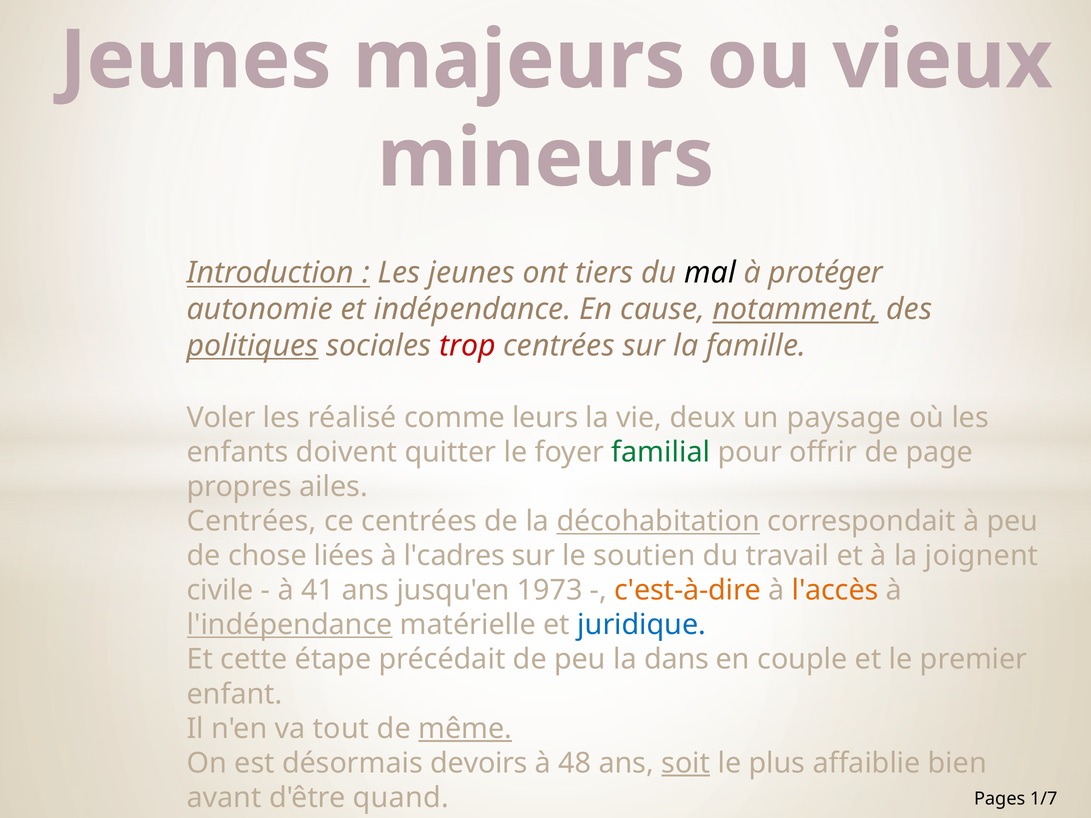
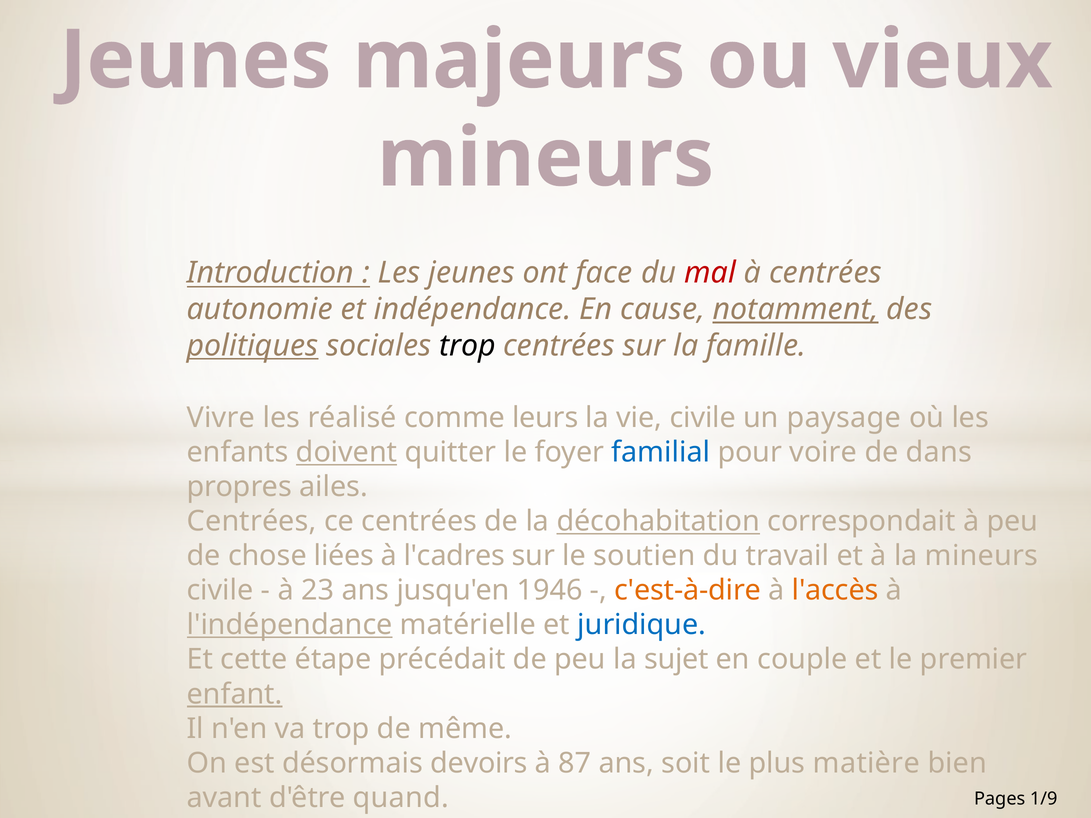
tiers: tiers -> face
mal colour: black -> red
à protéger: protéger -> centrées
trop at (467, 346) colour: red -> black
Voler: Voler -> Vivre
vie deux: deux -> civile
doivent underline: none -> present
familial colour: green -> blue
offrir: offrir -> voire
page: page -> dans
la joignent: joignent -> mineurs
41: 41 -> 23
1973: 1973 -> 1946
dans: dans -> sujet
enfant underline: none -> present
va tout: tout -> trop
même underline: present -> none
48: 48 -> 87
soit underline: present -> none
affaiblie: affaiblie -> matière
1/7: 1/7 -> 1/9
